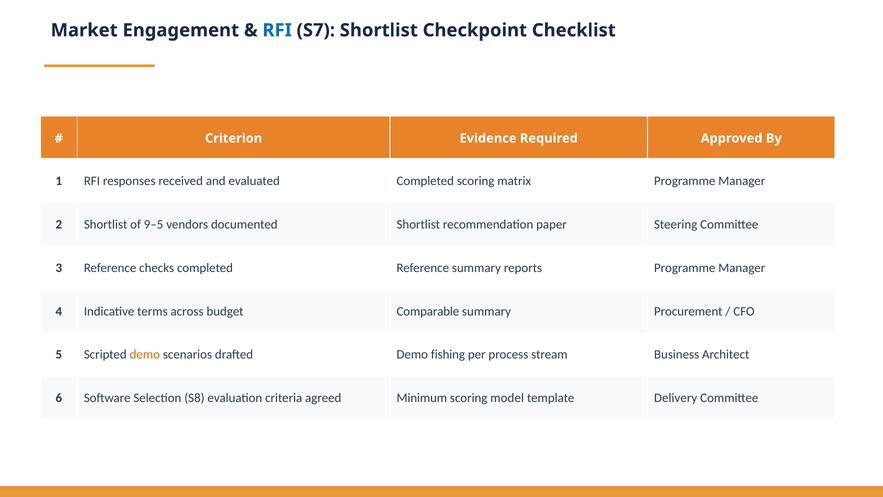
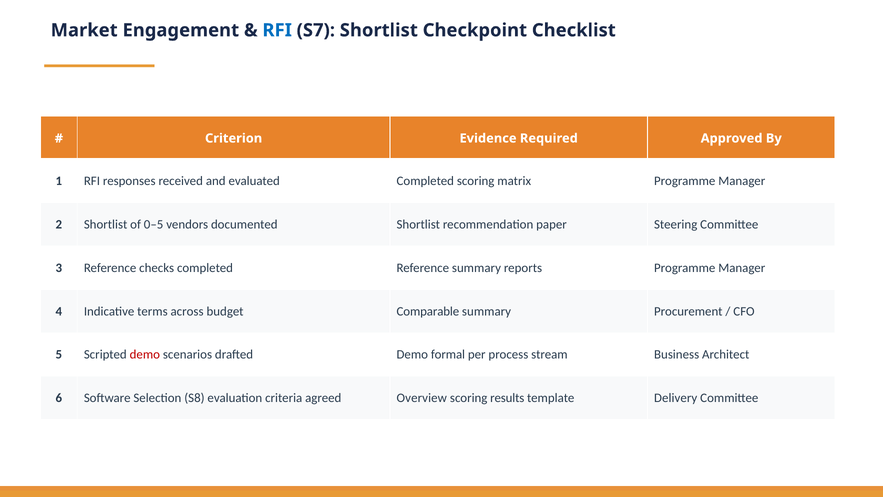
9–5: 9–5 -> 0–5
demo at (145, 354) colour: orange -> red
fishing: fishing -> formal
Minimum: Minimum -> Overview
model: model -> results
